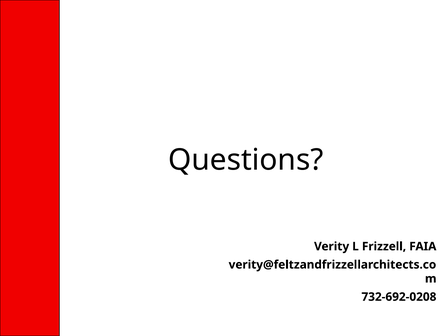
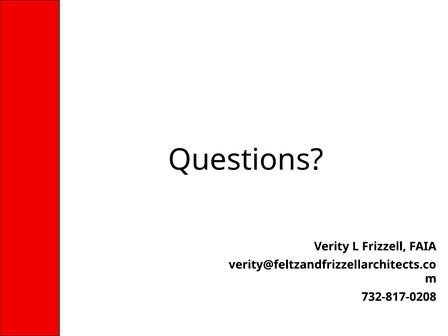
732-692-0208: 732-692-0208 -> 732-817-0208
